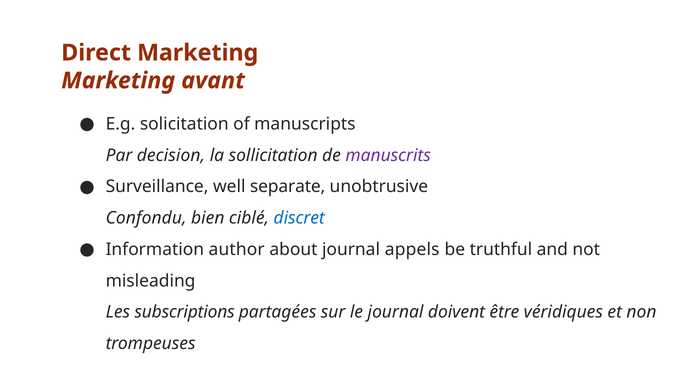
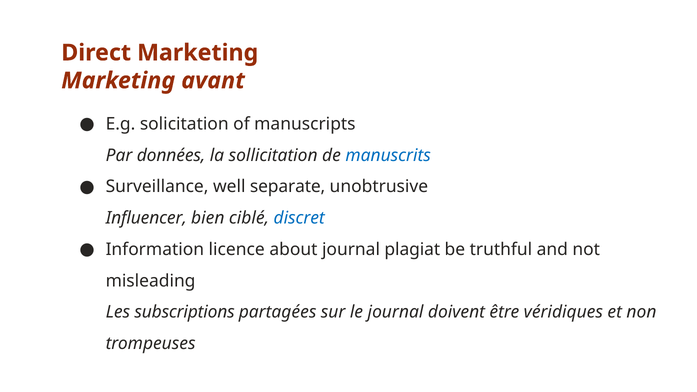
decision: decision -> données
manuscrits colour: purple -> blue
Confondu: Confondu -> Influencer
author: author -> licence
appels: appels -> plagiat
